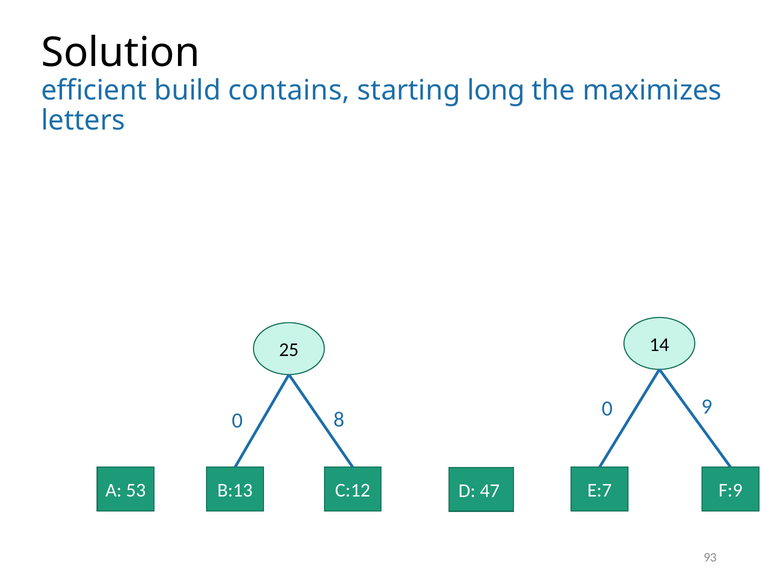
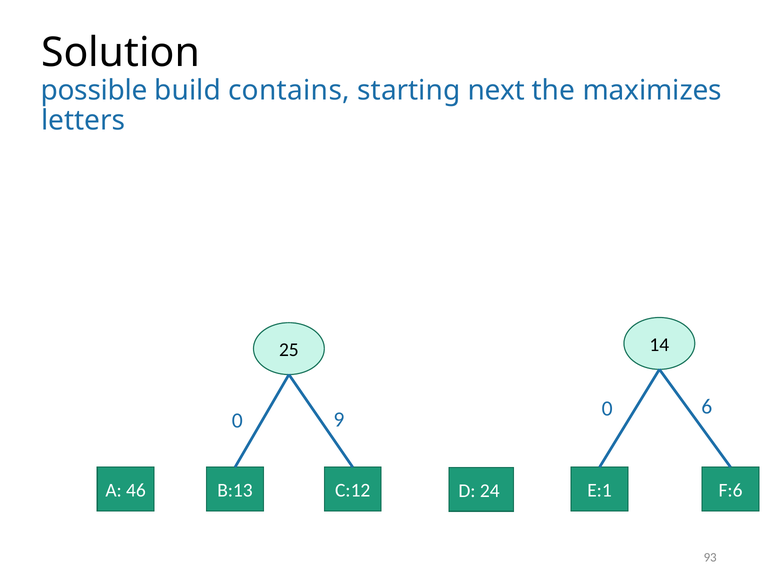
efficient: efficient -> possible
long: long -> next
9: 9 -> 6
8: 8 -> 9
53: 53 -> 46
E:7: E:7 -> E:1
F:9: F:9 -> F:6
47: 47 -> 24
